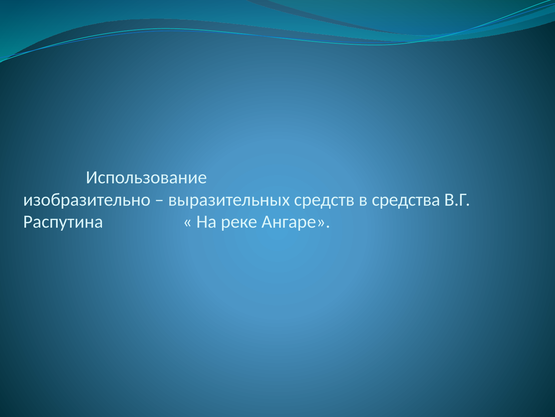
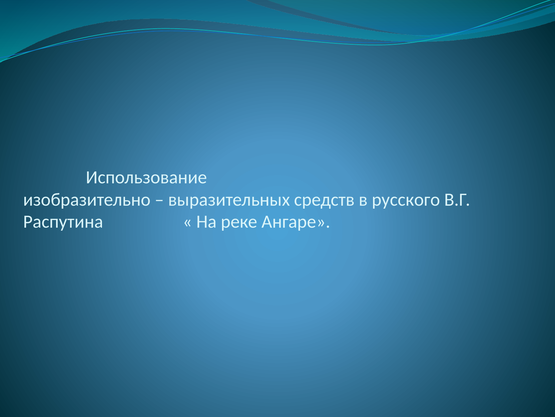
средства: средства -> русского
